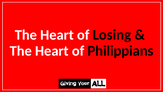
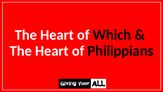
Losing: Losing -> Which
